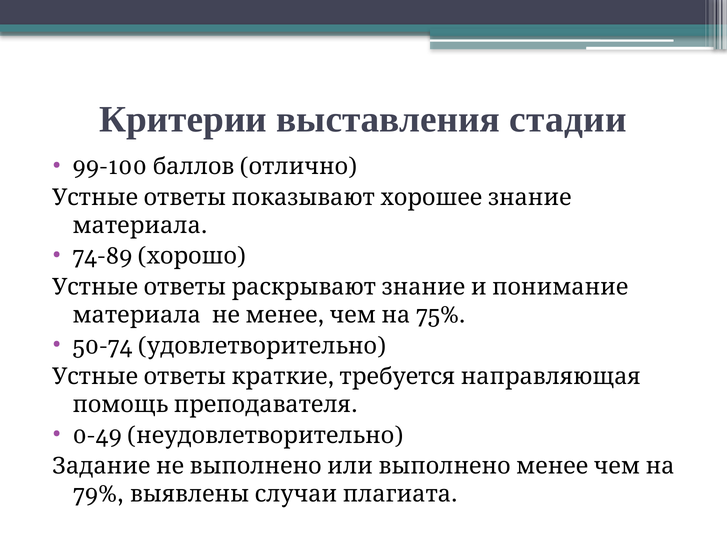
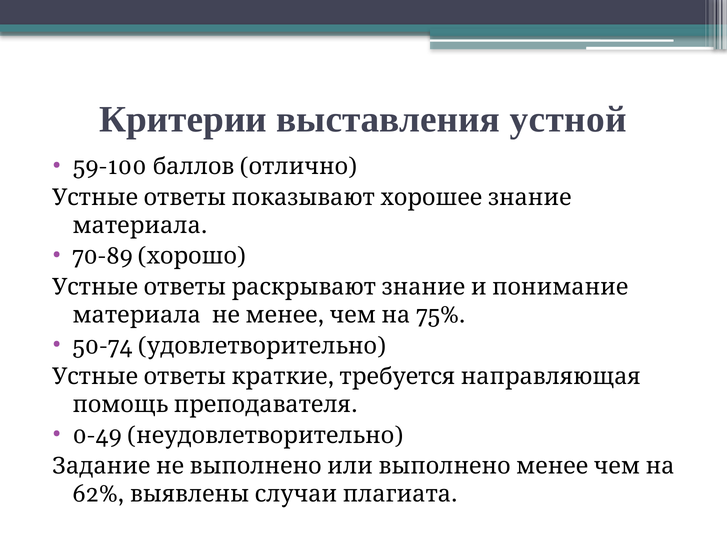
стадии: стадии -> устной
99-100: 99-100 -> 59-100
74-89: 74-89 -> 70-89
79%: 79% -> 62%
